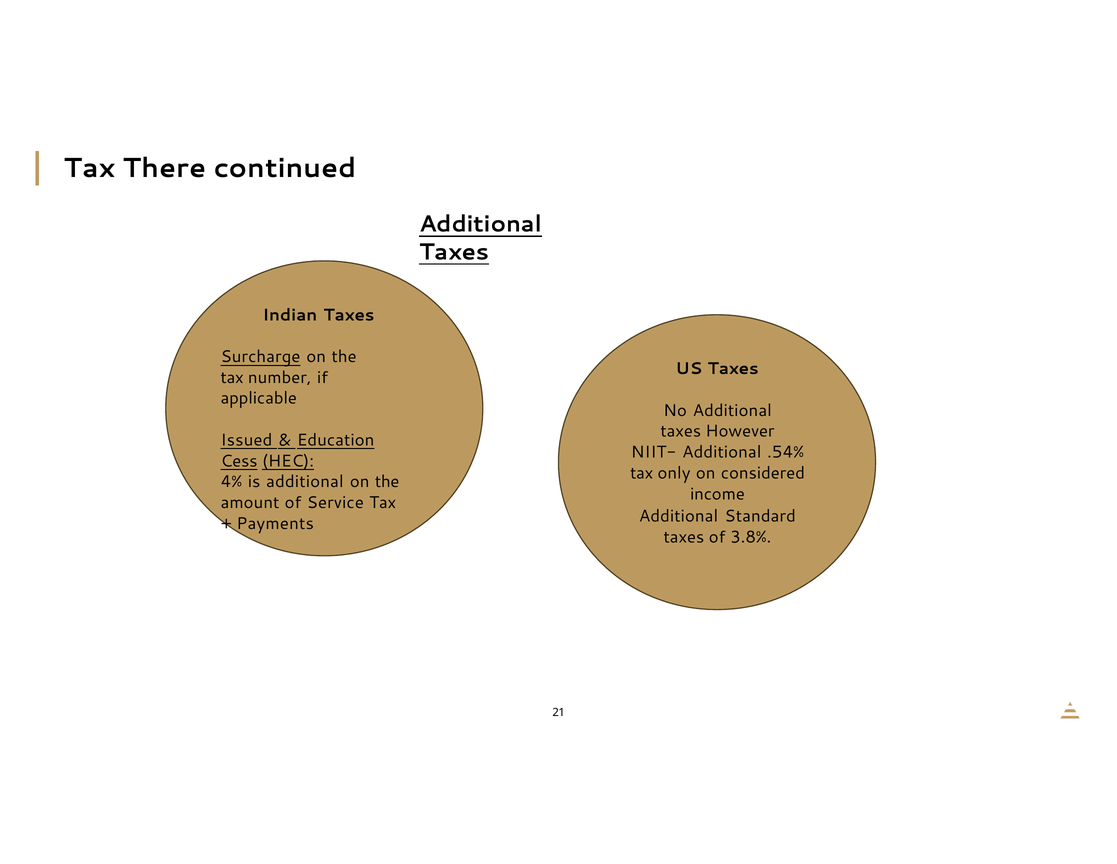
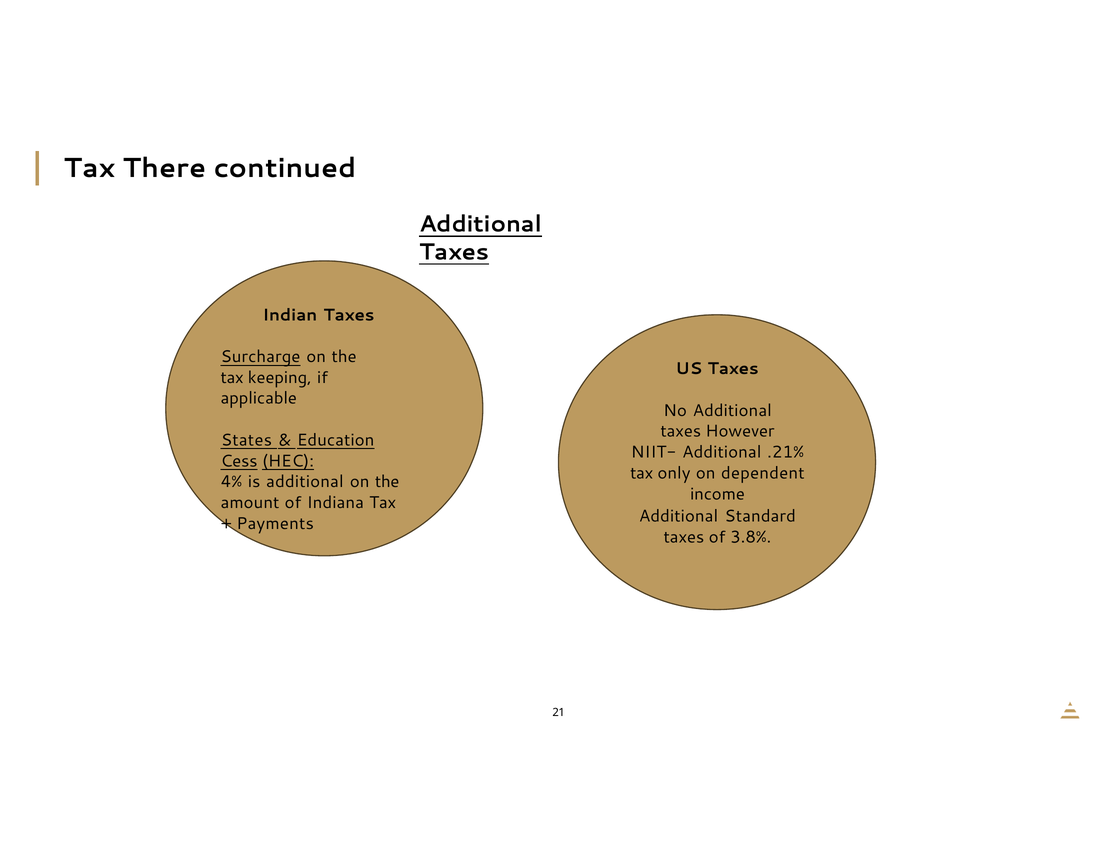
number: number -> keeping
Issued: Issued -> States
.54%: .54% -> .21%
considered: considered -> dependent
Service: Service -> Indiana
